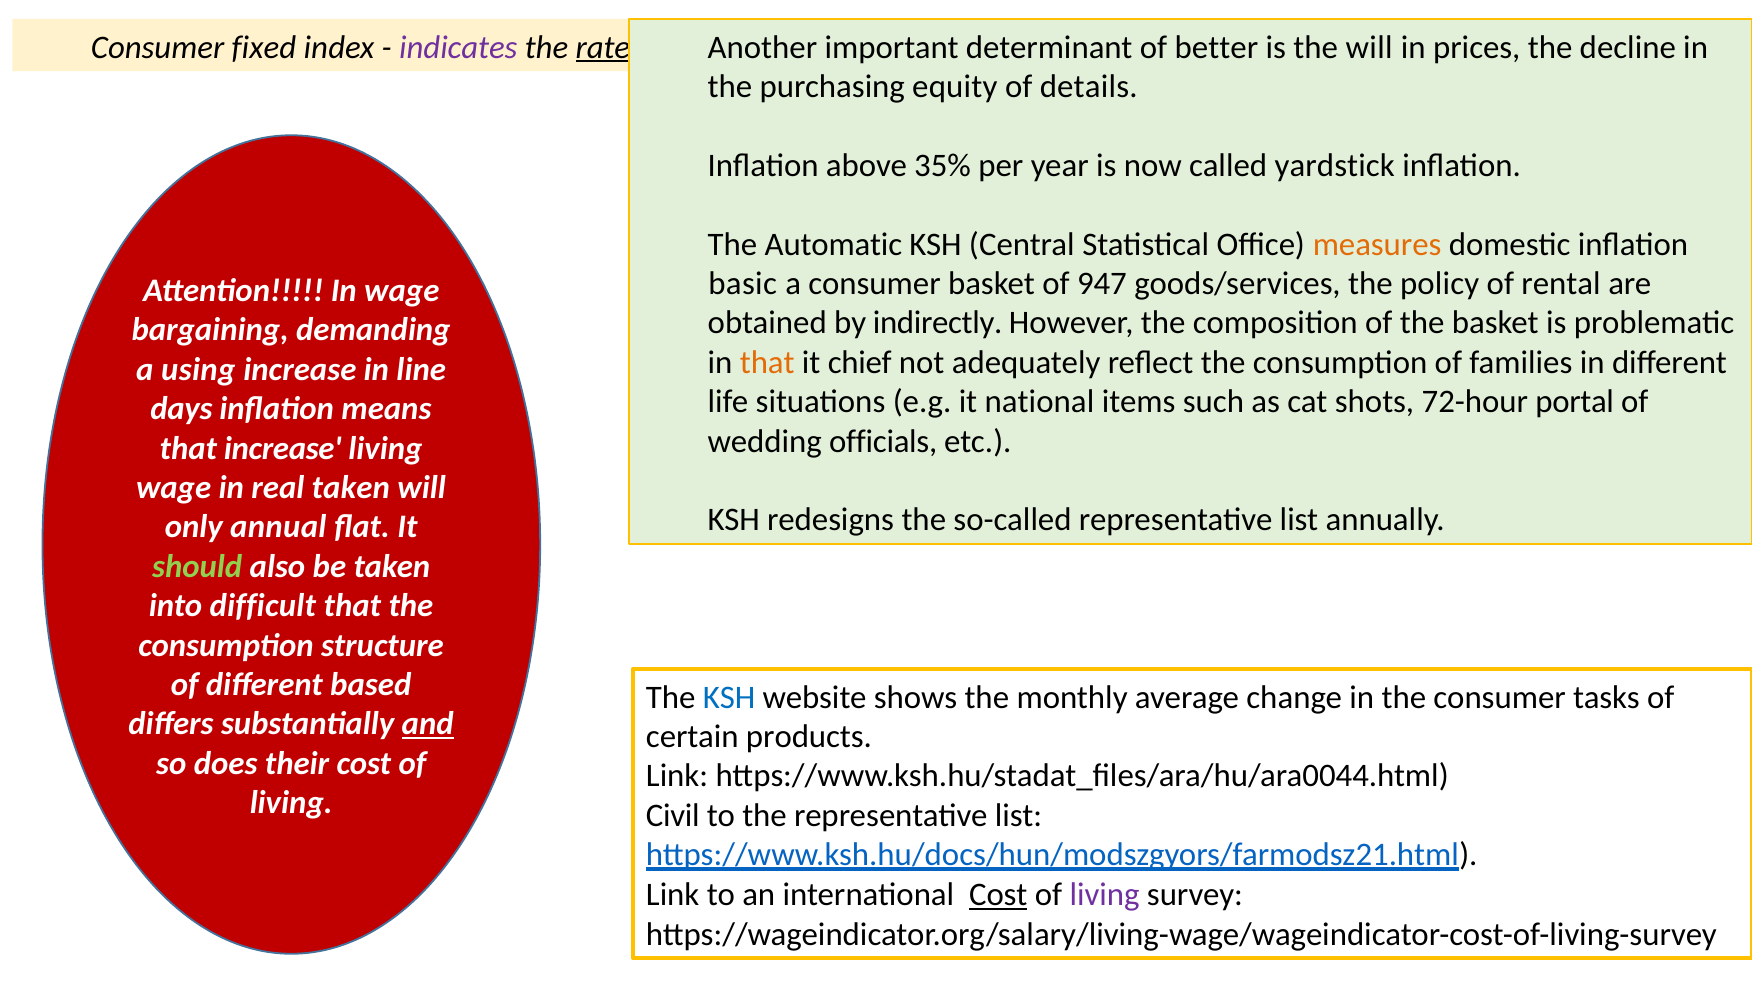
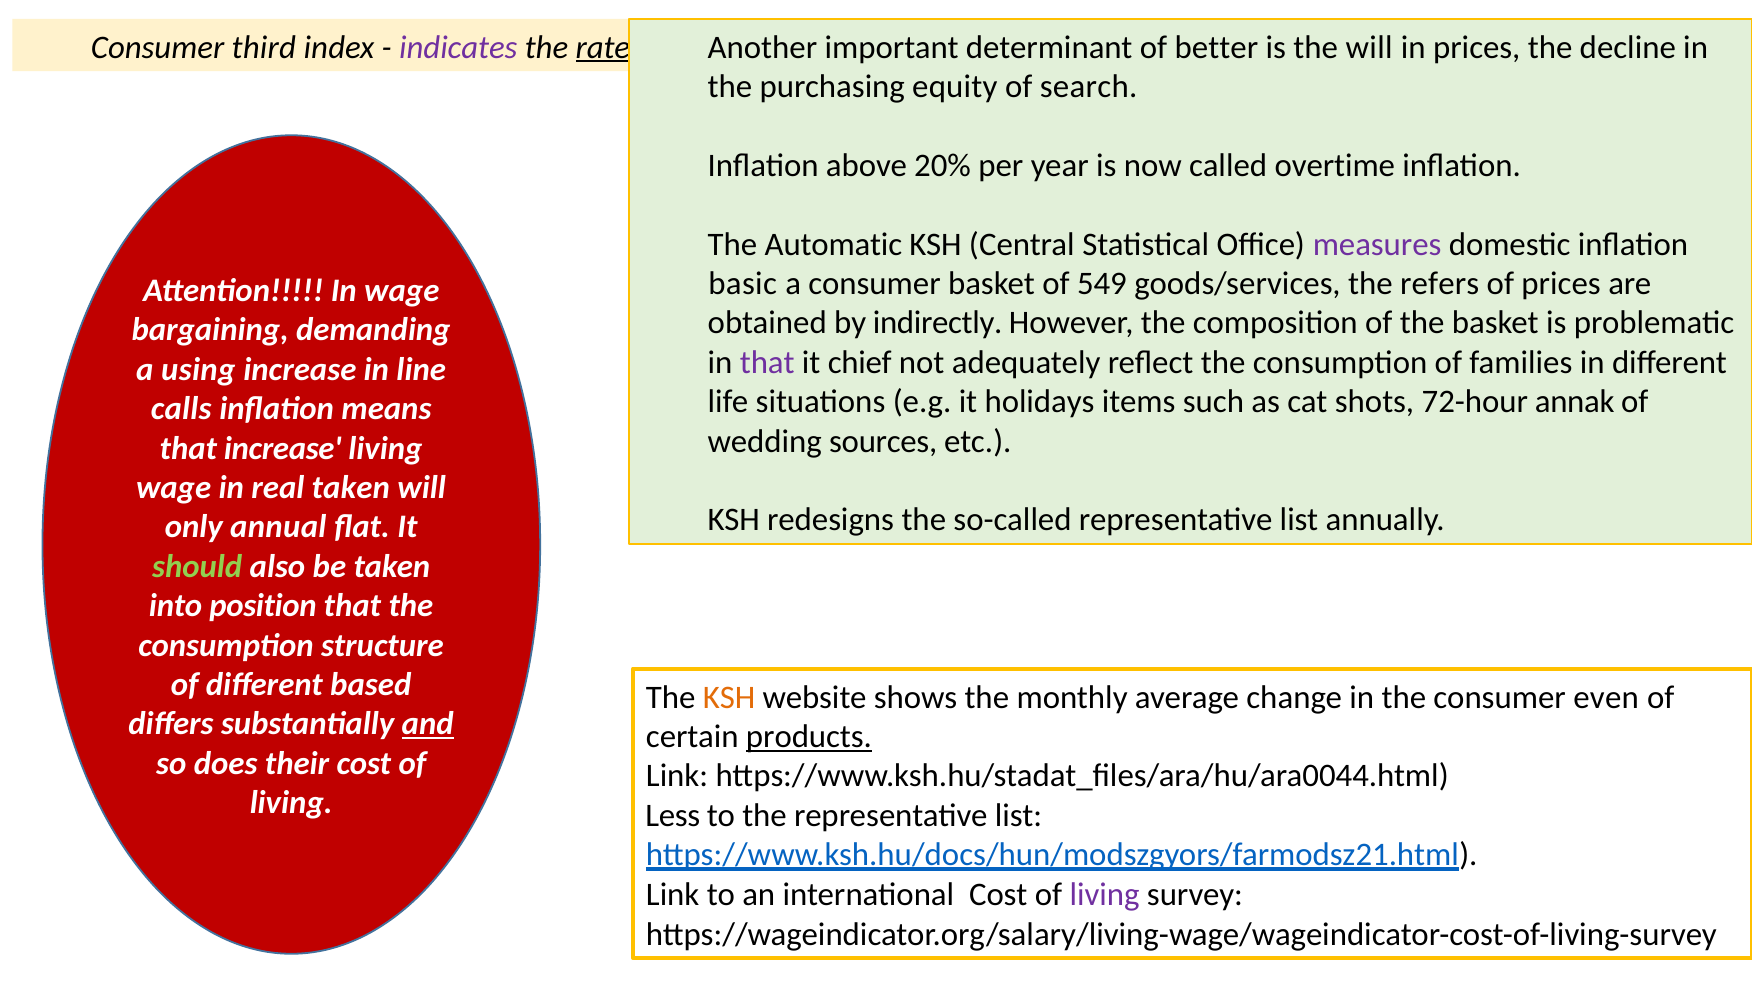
fixed: fixed -> third
details: details -> search
35%: 35% -> 20%
yardstick: yardstick -> overtime
measures colour: orange -> purple
947: 947 -> 549
policy: policy -> refers
of rental: rental -> prices
that at (767, 363) colour: orange -> purple
national: national -> holidays
portal: portal -> annak
days: days -> calls
officials: officials -> sources
difficult: difficult -> position
KSH at (729, 698) colour: blue -> orange
tasks: tasks -> even
products underline: none -> present
Civil: Civil -> Less
Cost at (998, 895) underline: present -> none
